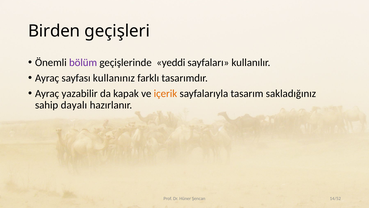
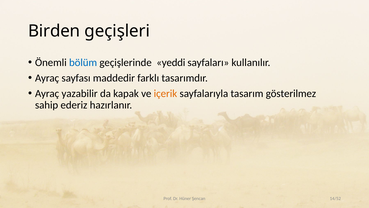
bölüm colour: purple -> blue
kullanınız: kullanınız -> maddedir
sakladığınız: sakladığınız -> gösterilmez
dayalı: dayalı -> ederiz
